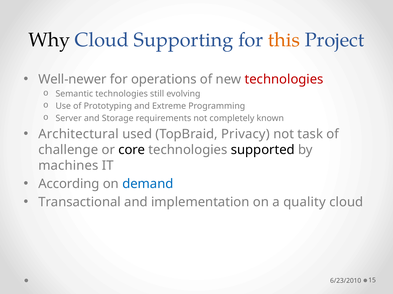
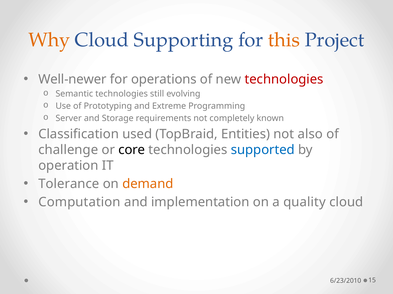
Why colour: black -> orange
Architectural: Architectural -> Classification
Privacy: Privacy -> Entities
task: task -> also
supported colour: black -> blue
machines: machines -> operation
According: According -> Tolerance
demand colour: blue -> orange
Transactional: Transactional -> Computation
